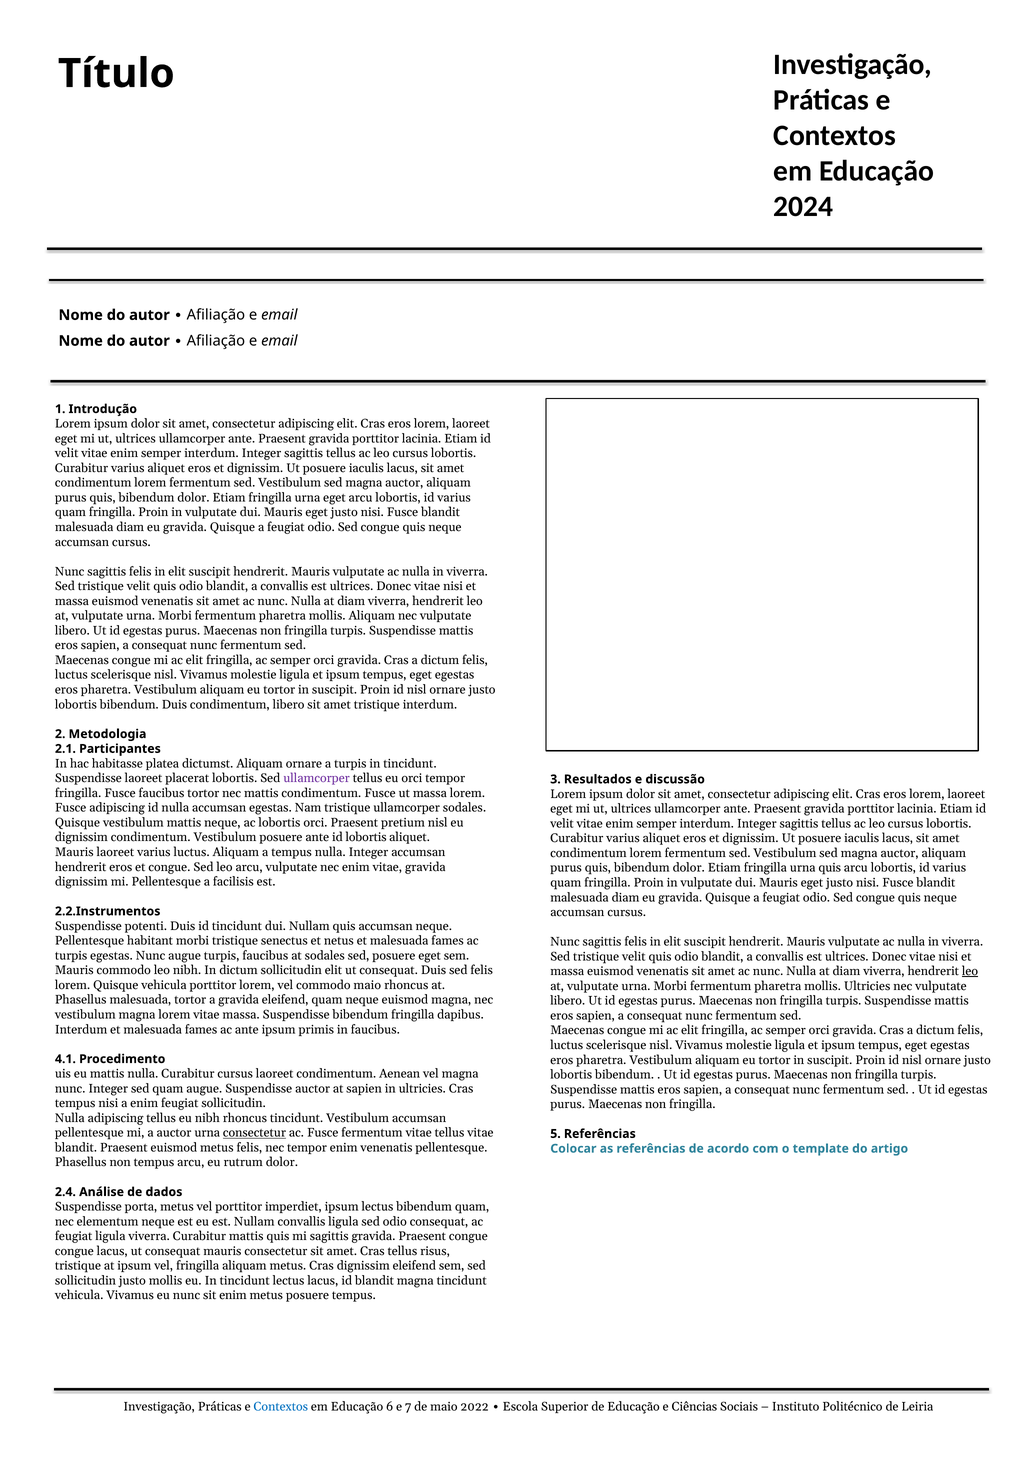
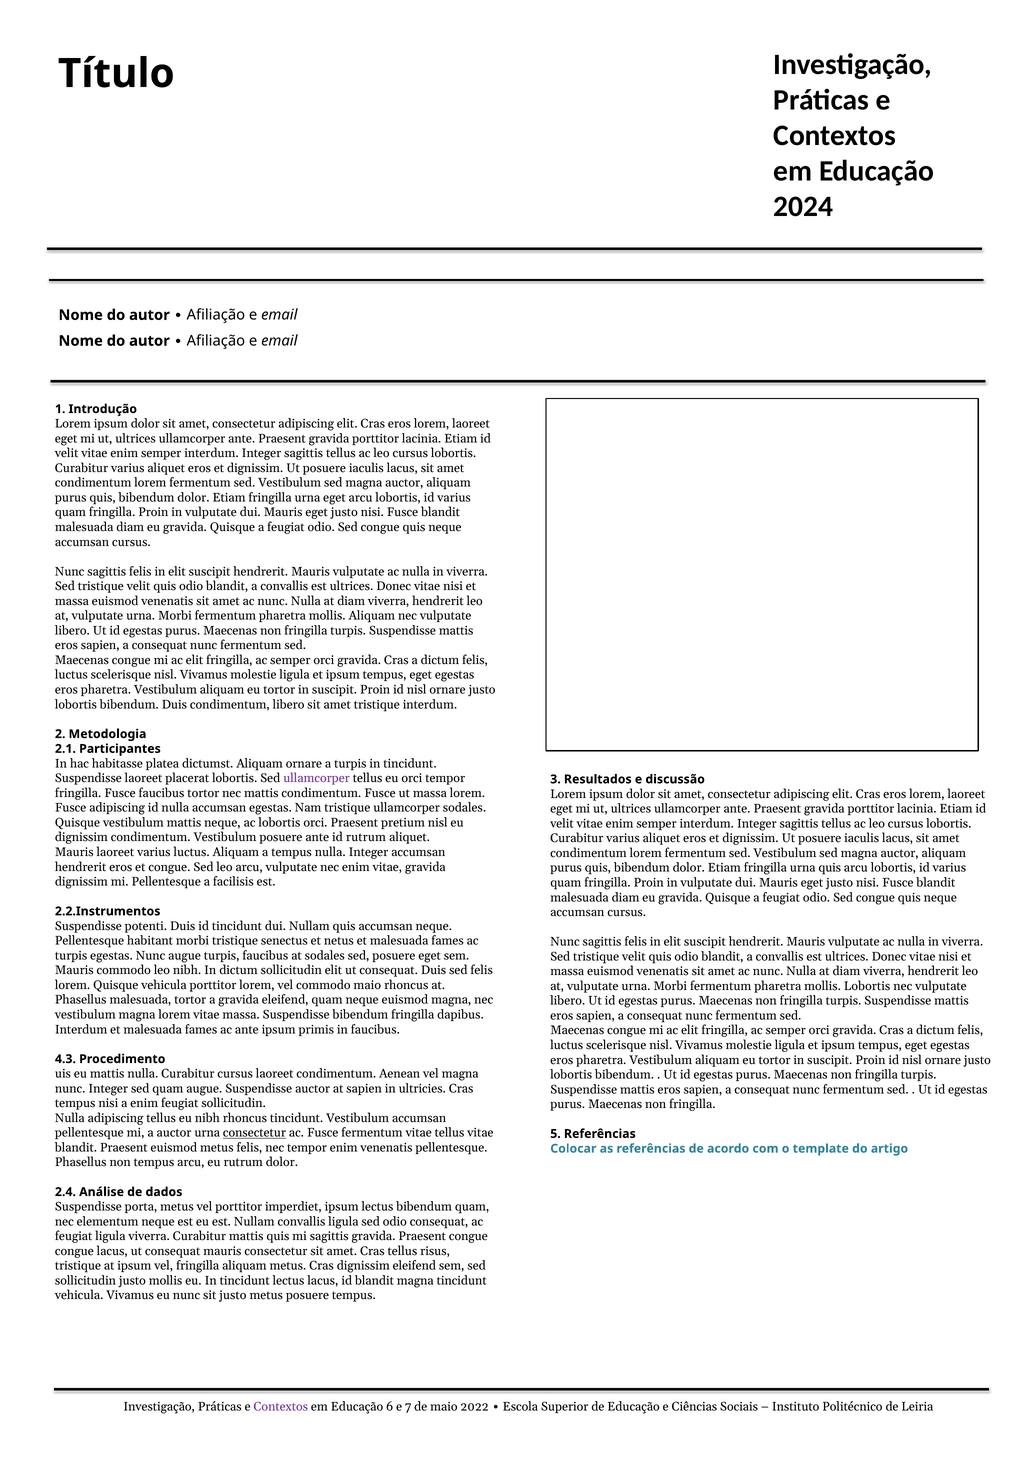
id lobortis: lobortis -> rutrum
leo at (970, 971) underline: present -> none
mollis Ultricies: Ultricies -> Lobortis
4.1: 4.1 -> 4.3
sit enim: enim -> justo
Contextos at (281, 1407) colour: blue -> purple
